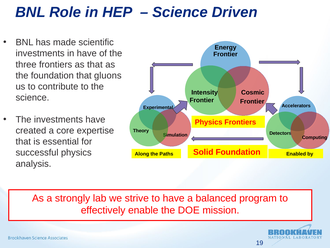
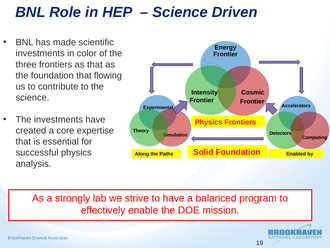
in have: have -> color
gluons: gluons -> flowing
